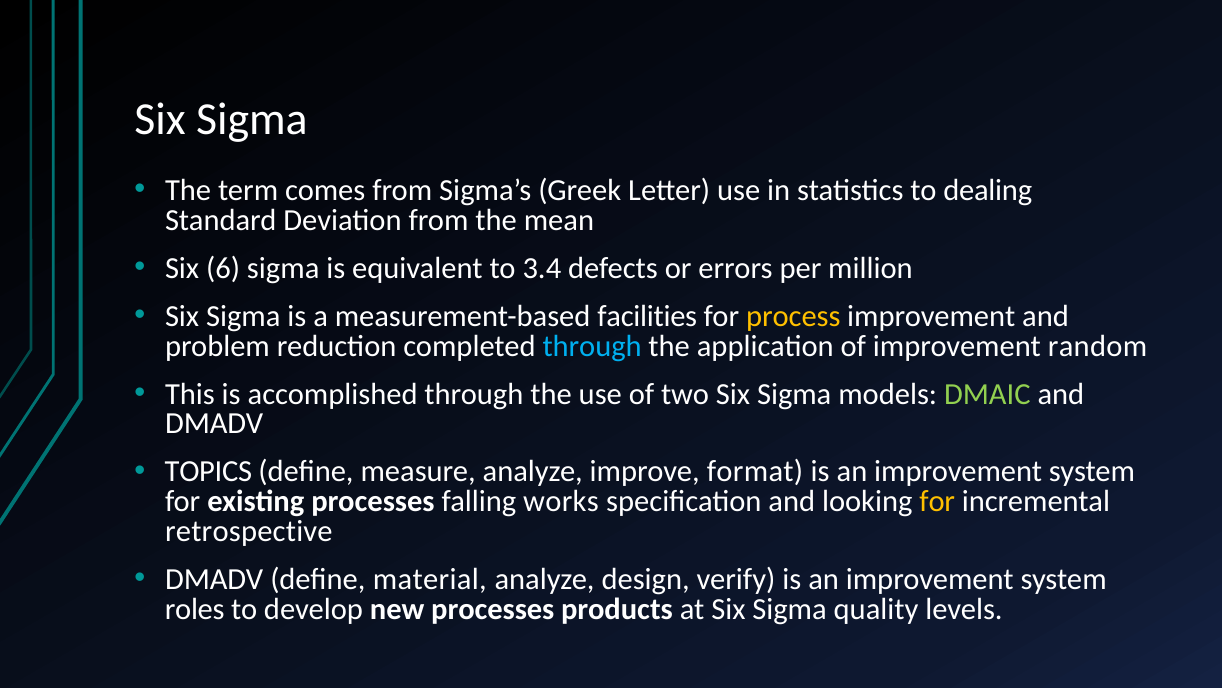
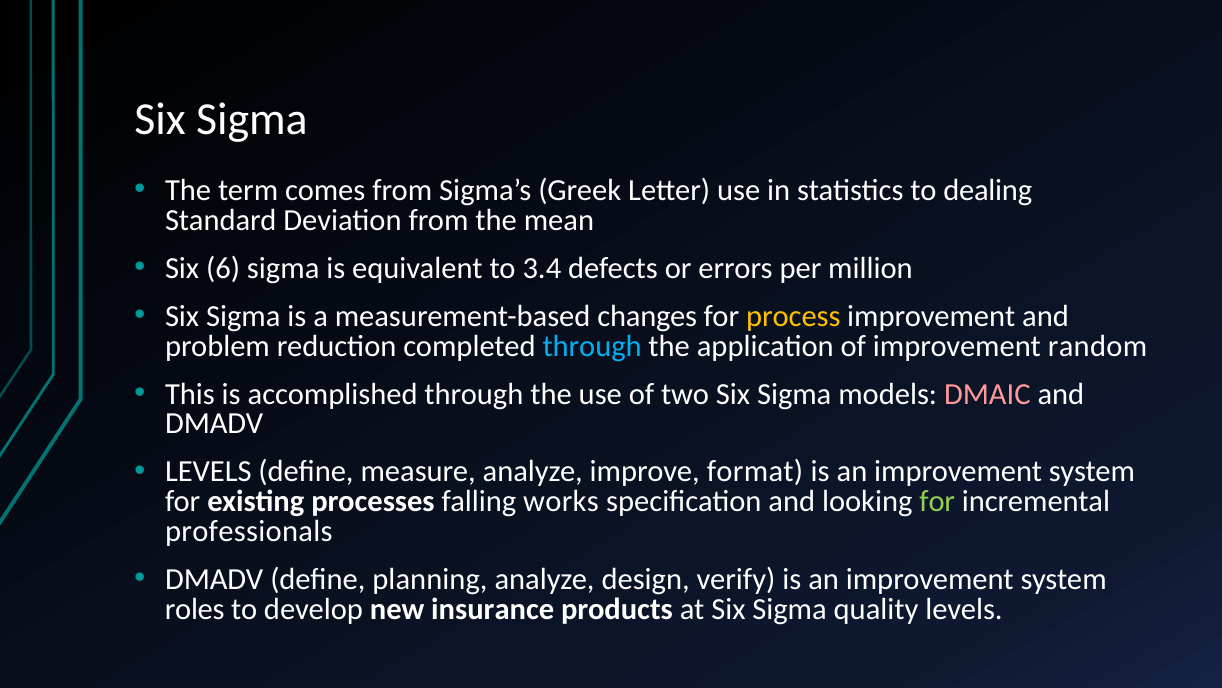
facilities: facilities -> changes
DMAIC colour: light green -> pink
TOPICS at (208, 471): TOPICS -> LEVELS
for at (937, 501) colour: yellow -> light green
retrospective: retrospective -> professionals
material: material -> planning
new processes: processes -> insurance
